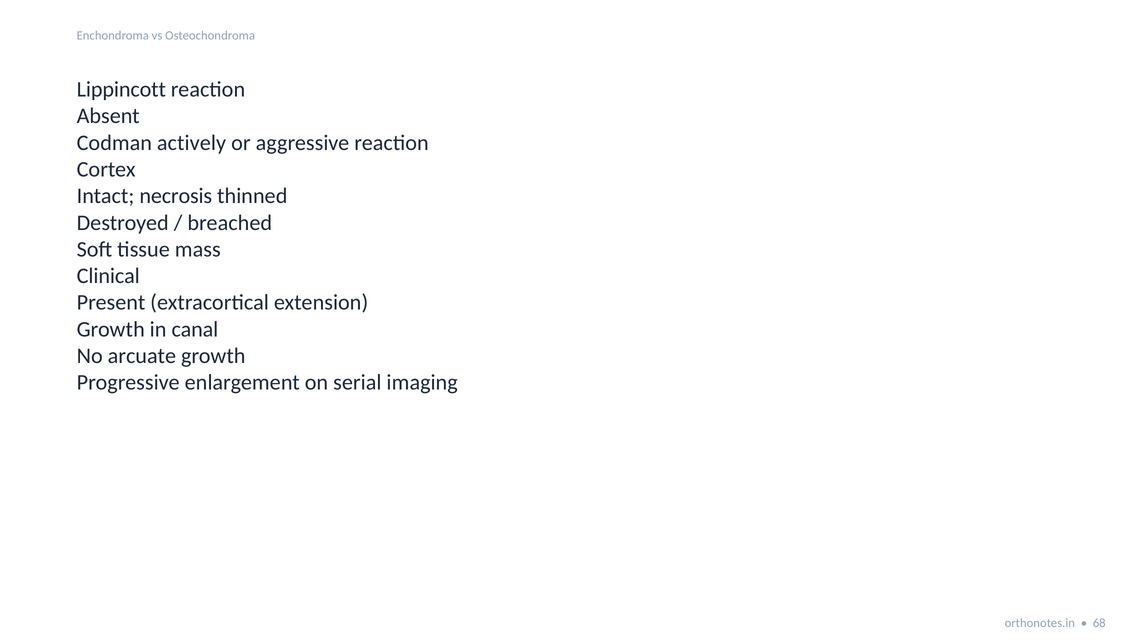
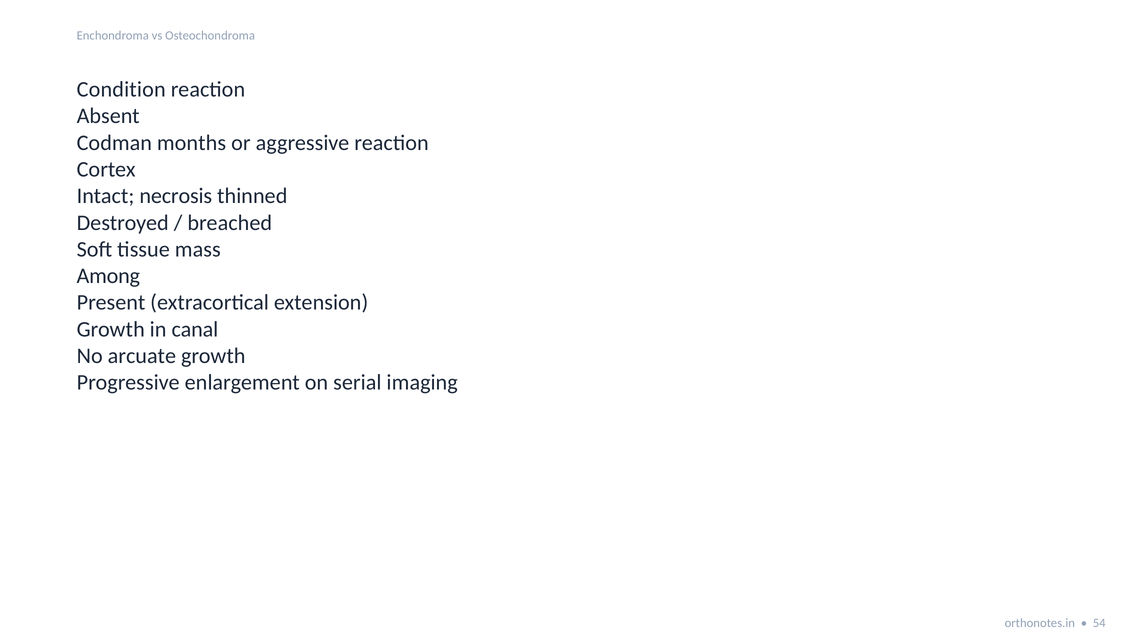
Lippincott: Lippincott -> Condition
actively: actively -> months
Clinical: Clinical -> Among
68: 68 -> 54
